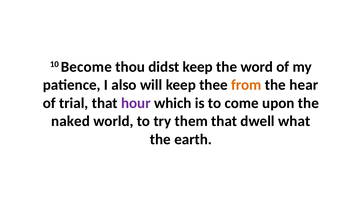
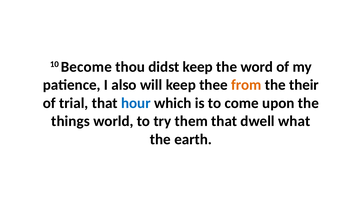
hear: hear -> their
hour colour: purple -> blue
naked: naked -> things
